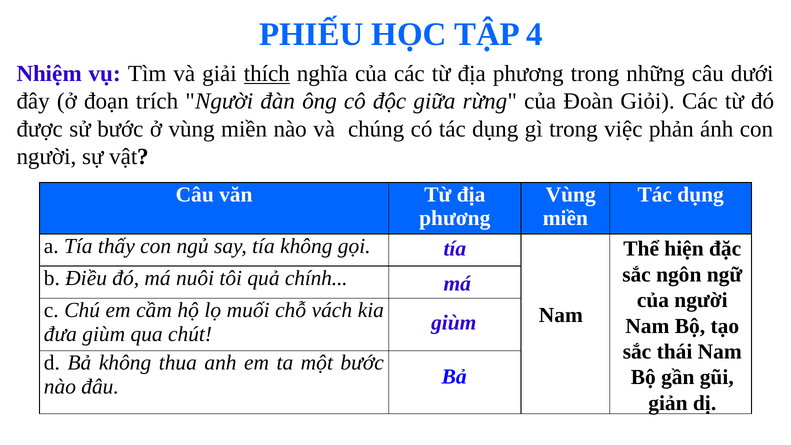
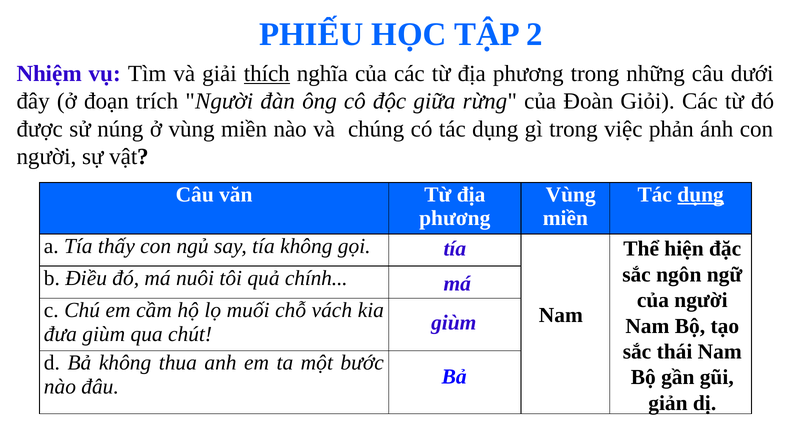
4: 4 -> 2
sử bước: bước -> núng
dụng at (701, 194) underline: none -> present
